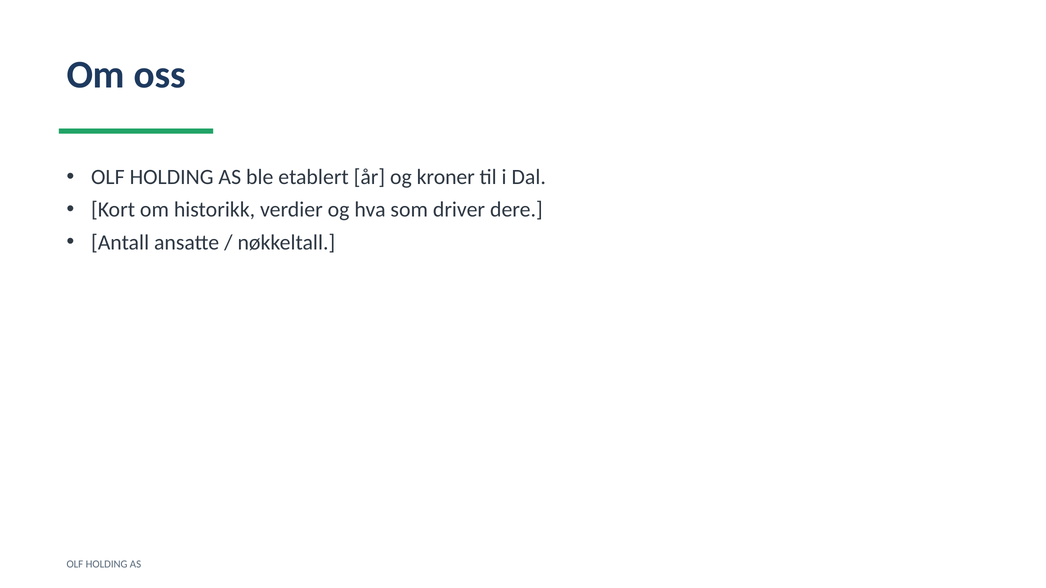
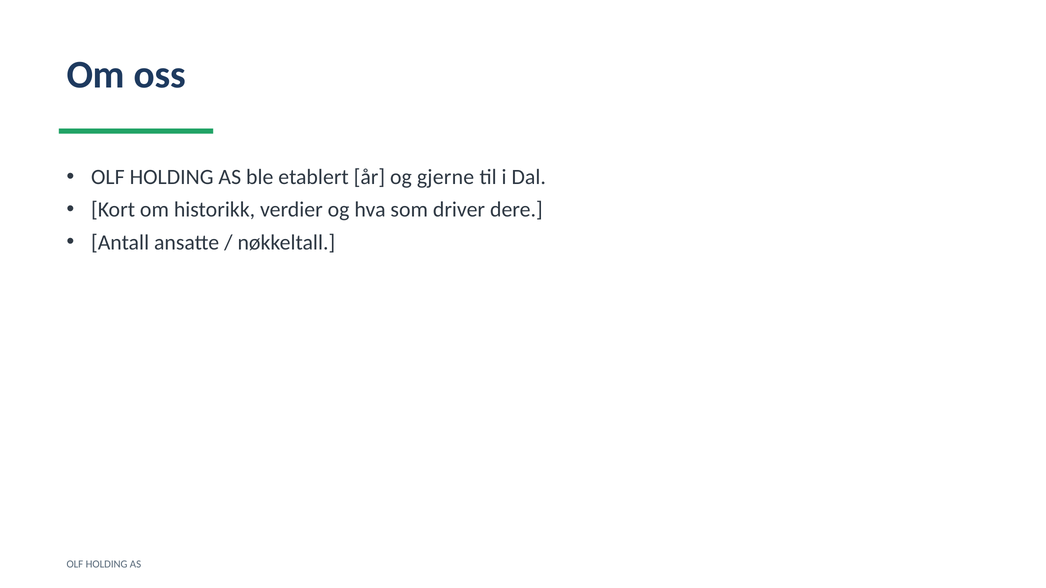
kroner: kroner -> gjerne
